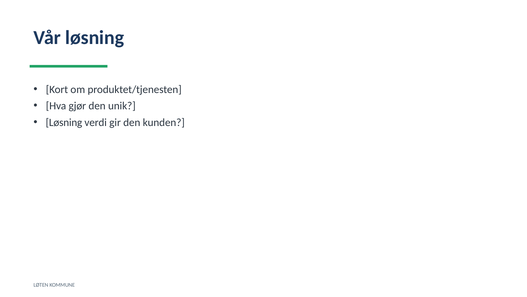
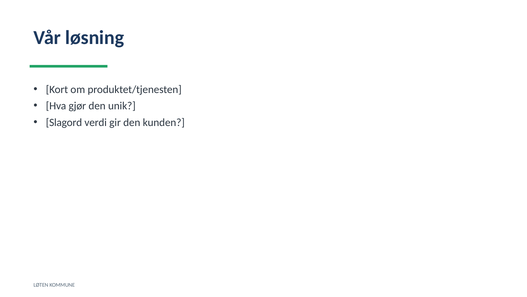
Løsning at (64, 122): Løsning -> Slagord
